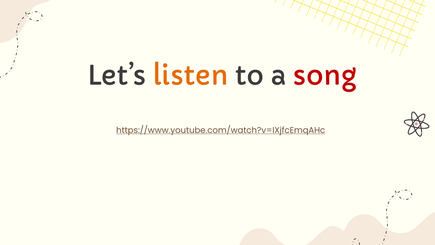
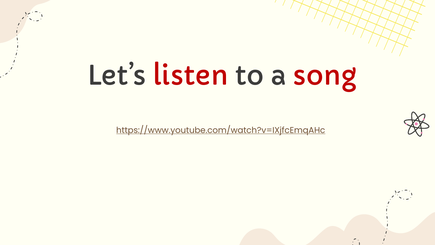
listen colour: orange -> red
